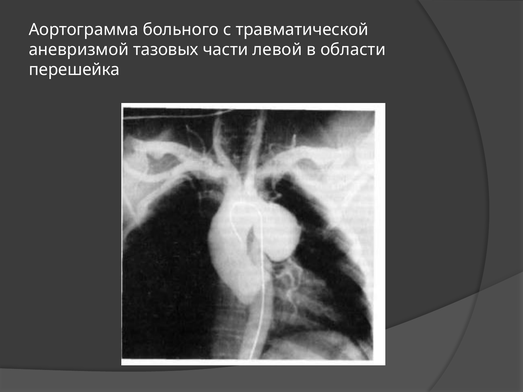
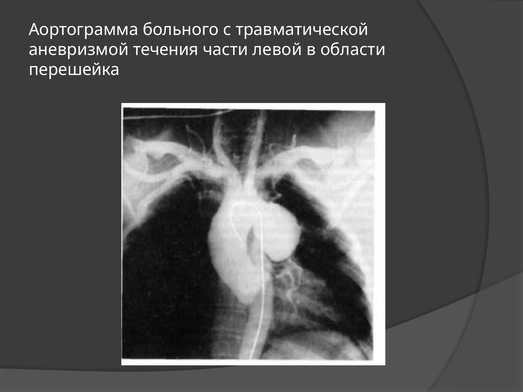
тазовых: тазовых -> течения
